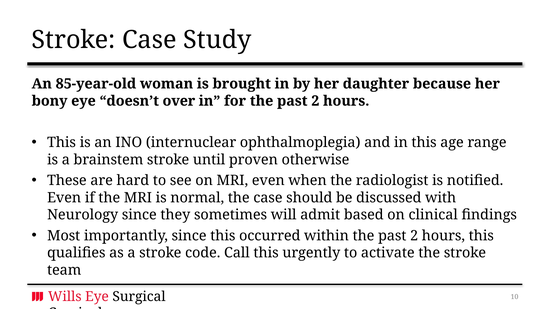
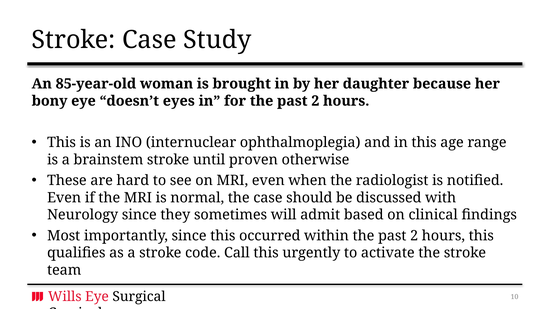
over: over -> eyes
